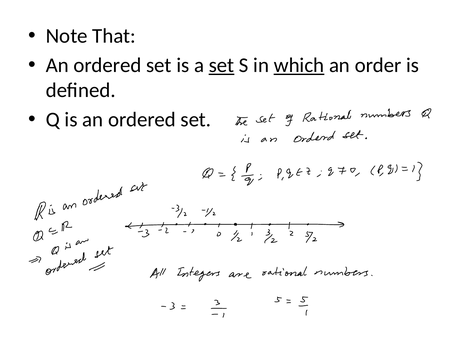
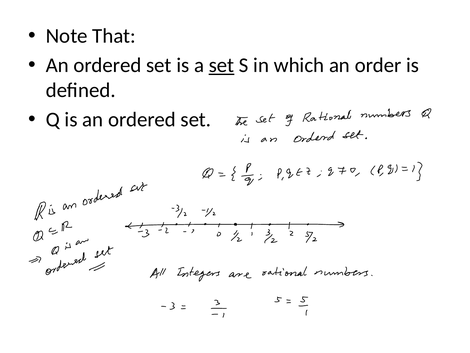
which underline: present -> none
